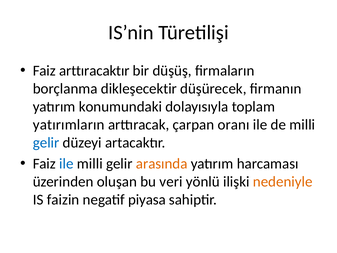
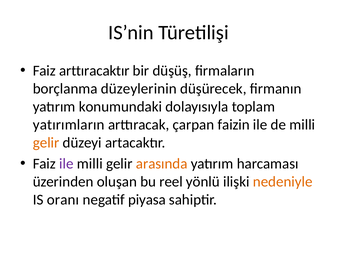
dikleşecektir: dikleşecektir -> düzeylerinin
oranı: oranı -> faizin
gelir at (46, 143) colour: blue -> orange
ile at (66, 164) colour: blue -> purple
veri: veri -> reel
faizin: faizin -> oranı
